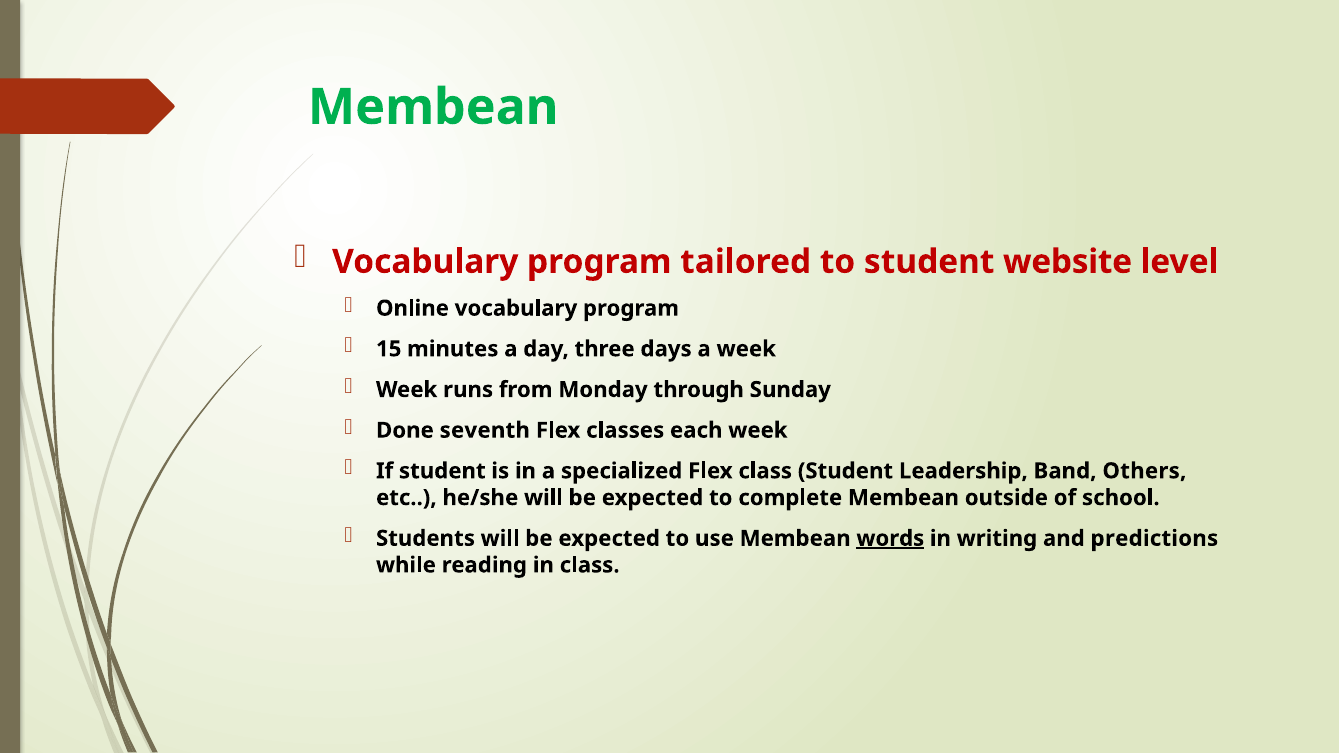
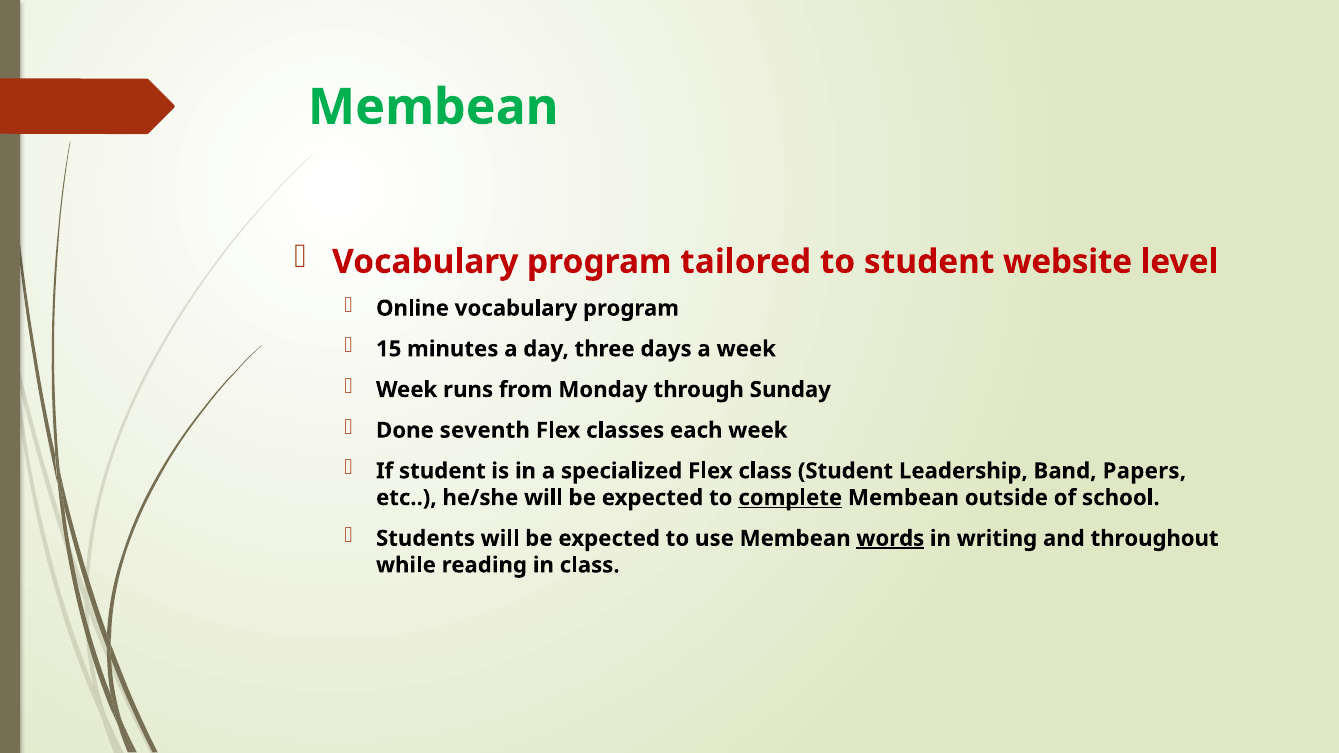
Others: Others -> Papers
complete underline: none -> present
predictions: predictions -> throughout
